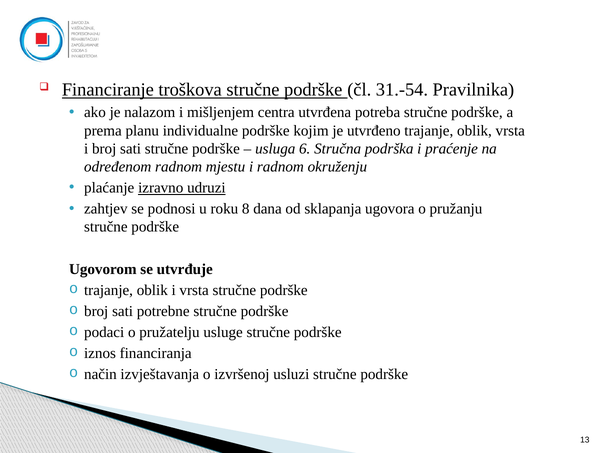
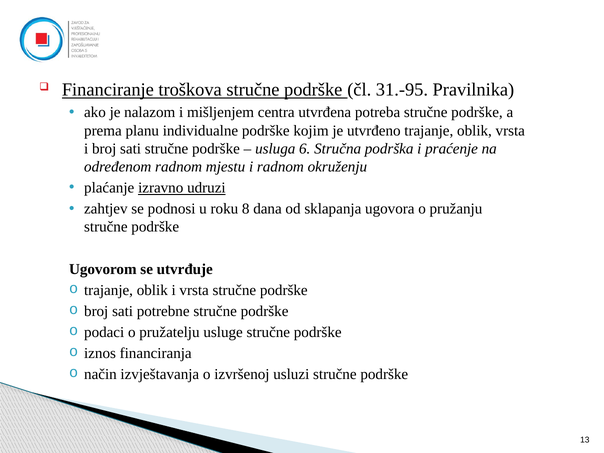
31.-54: 31.-54 -> 31.-95
